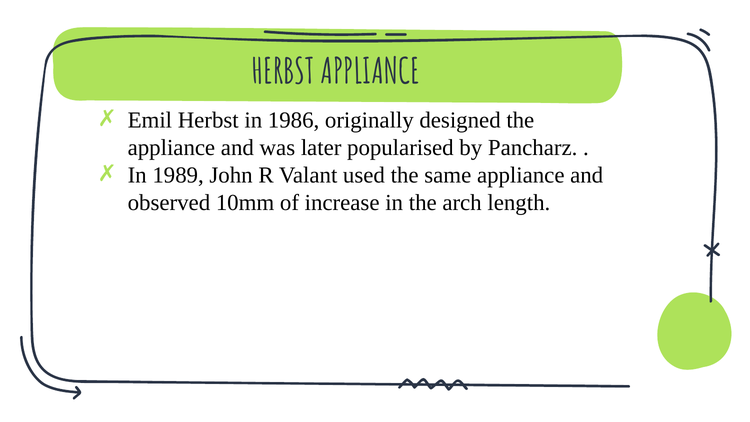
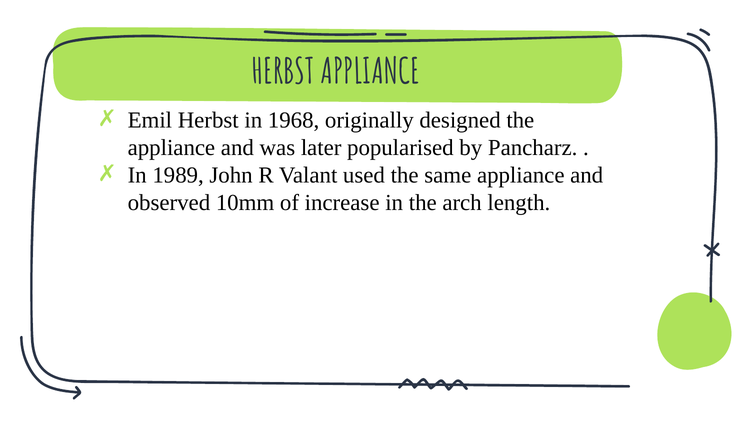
1986: 1986 -> 1968
